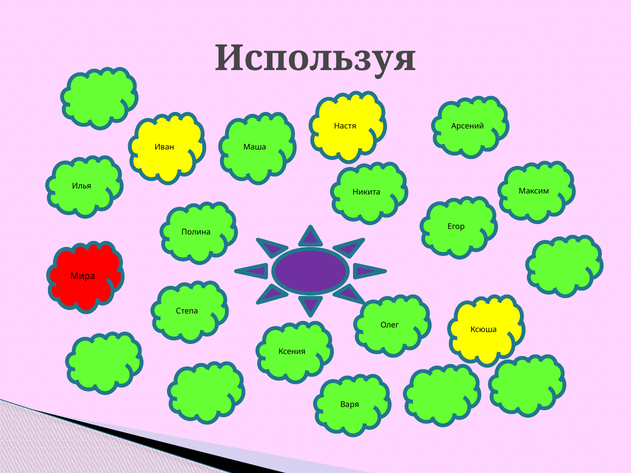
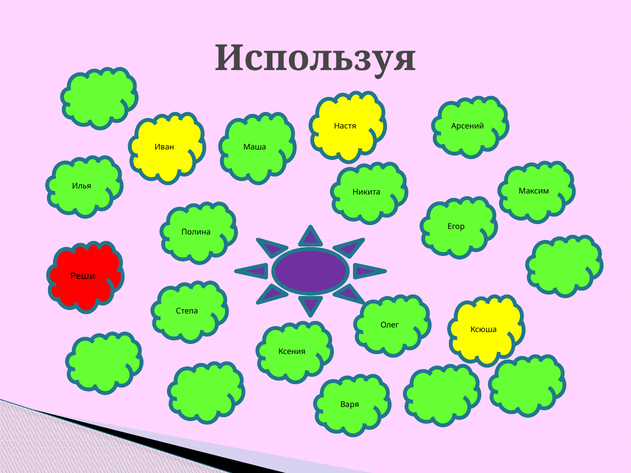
Мира: Мира -> Реши
